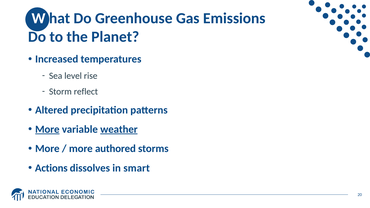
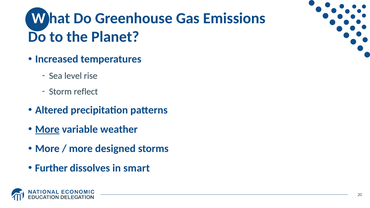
weather underline: present -> none
authored: authored -> designed
Actions: Actions -> Further
